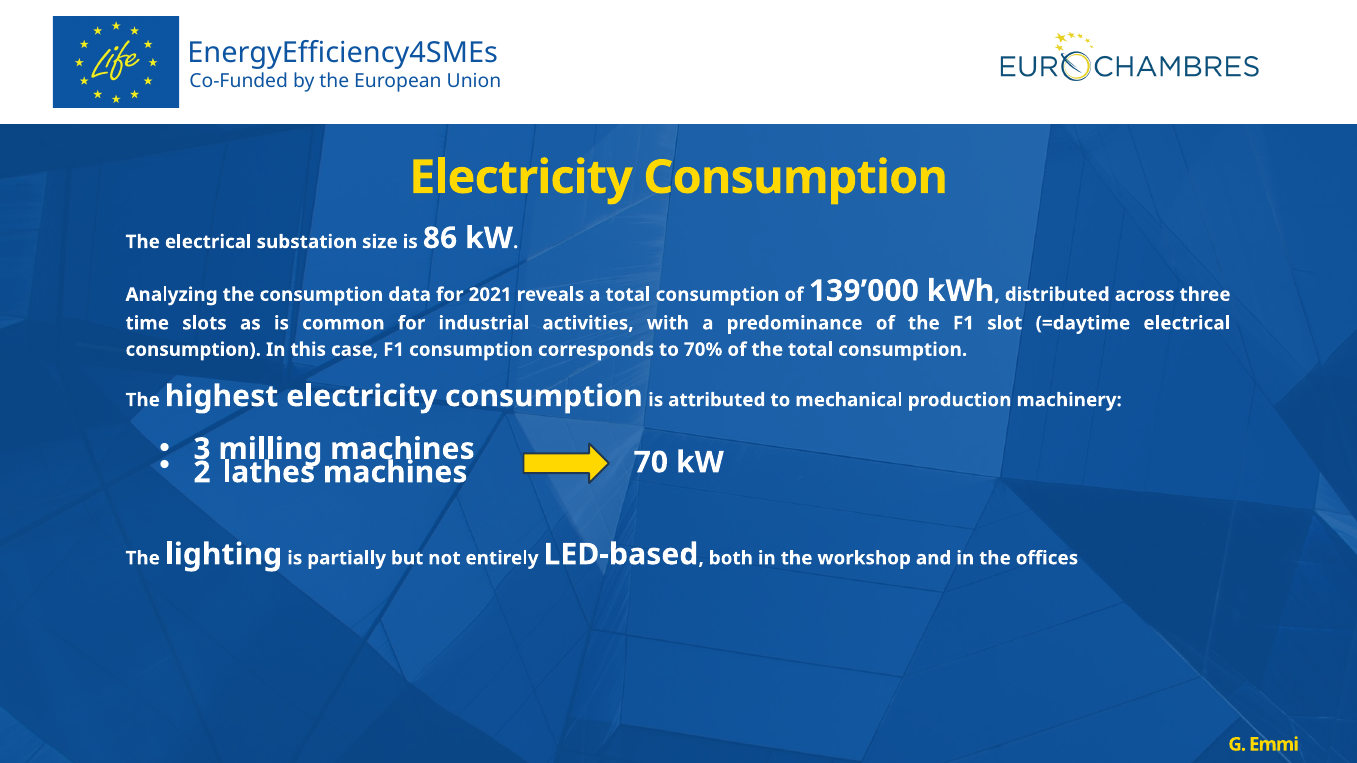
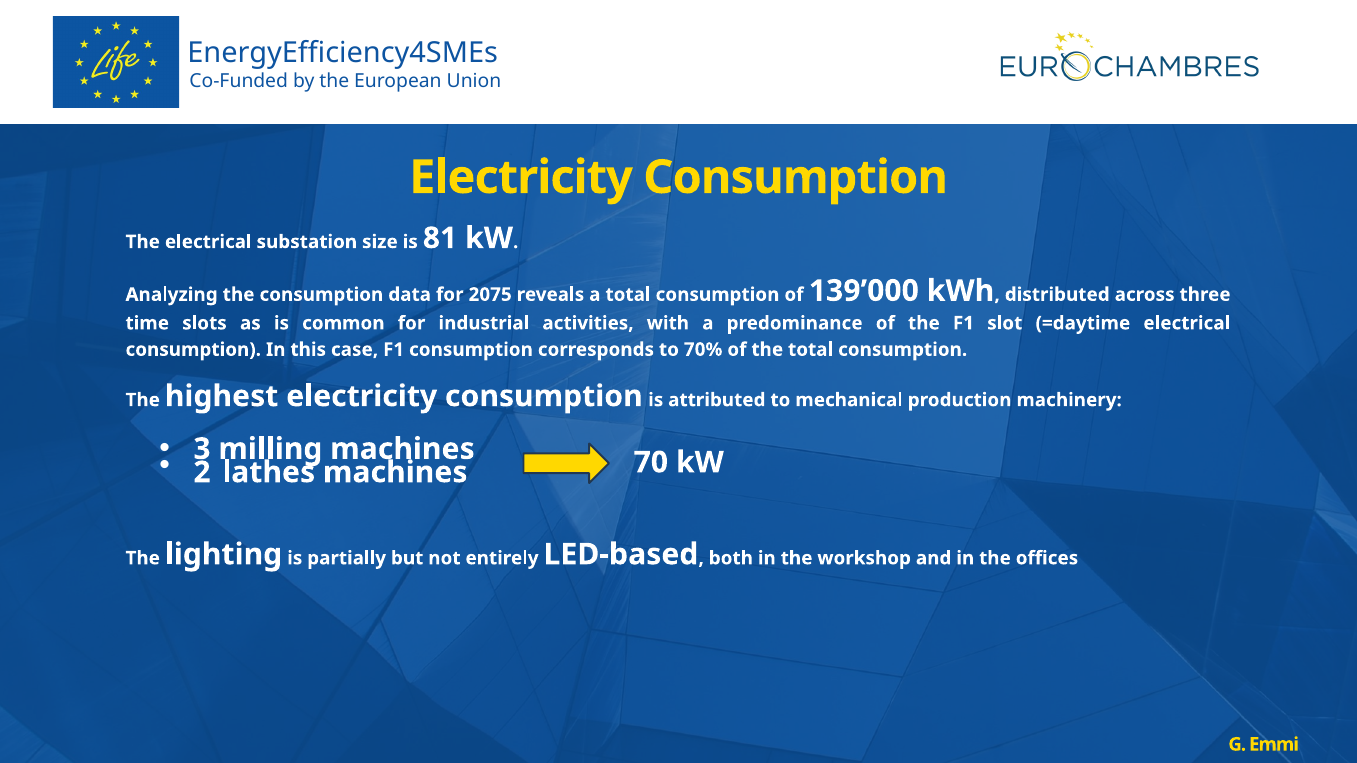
86: 86 -> 81
2021: 2021 -> 2075
